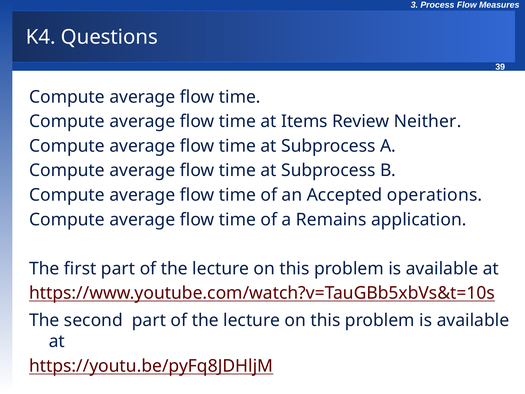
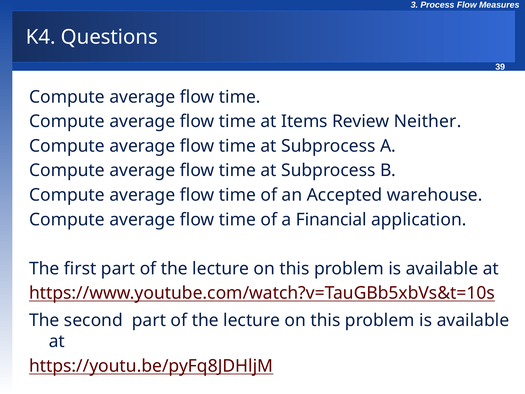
operations: operations -> warehouse
Remains: Remains -> Financial
